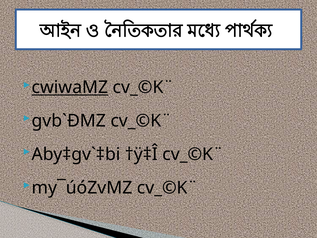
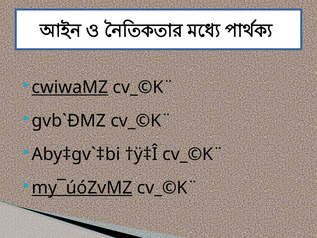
my¯úóZvMZ underline: none -> present
